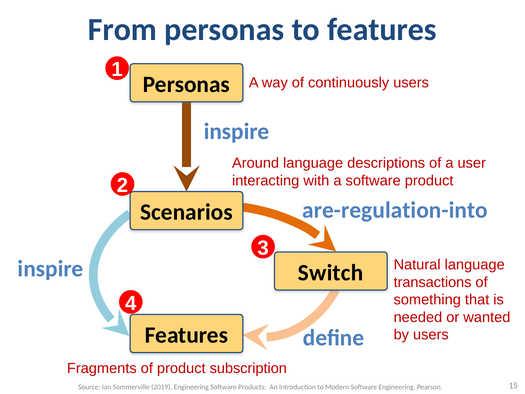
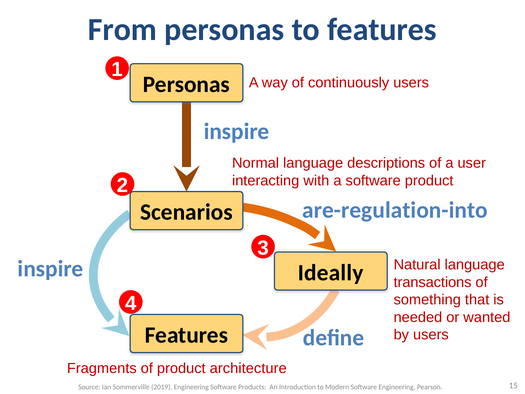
Around: Around -> Normal
Switch: Switch -> Ideally
subscription: subscription -> architecture
